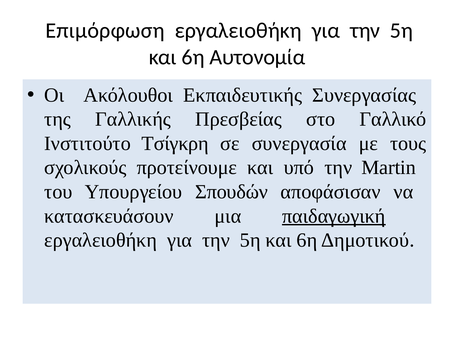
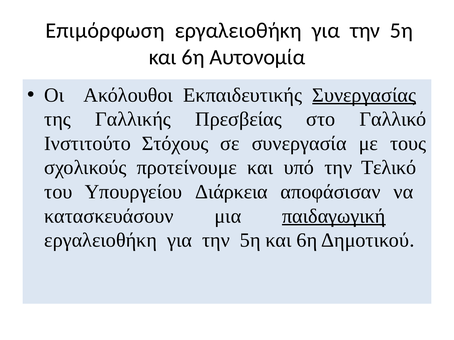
Συνεργασίας underline: none -> present
Τσίγκρη: Τσίγκρη -> Στόχους
Martin: Martin -> Τελικό
Σπουδών: Σπουδών -> Διάρκεια
